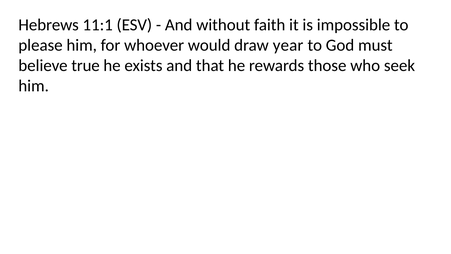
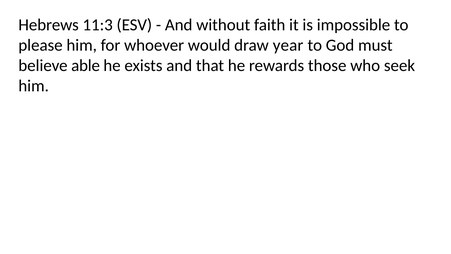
11:1: 11:1 -> 11:3
true: true -> able
